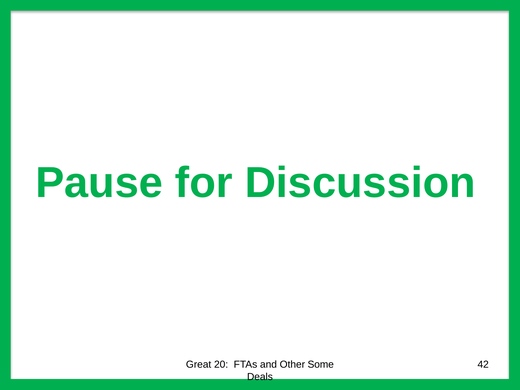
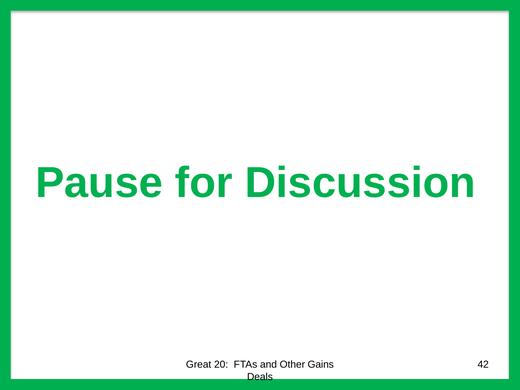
Some: Some -> Gains
